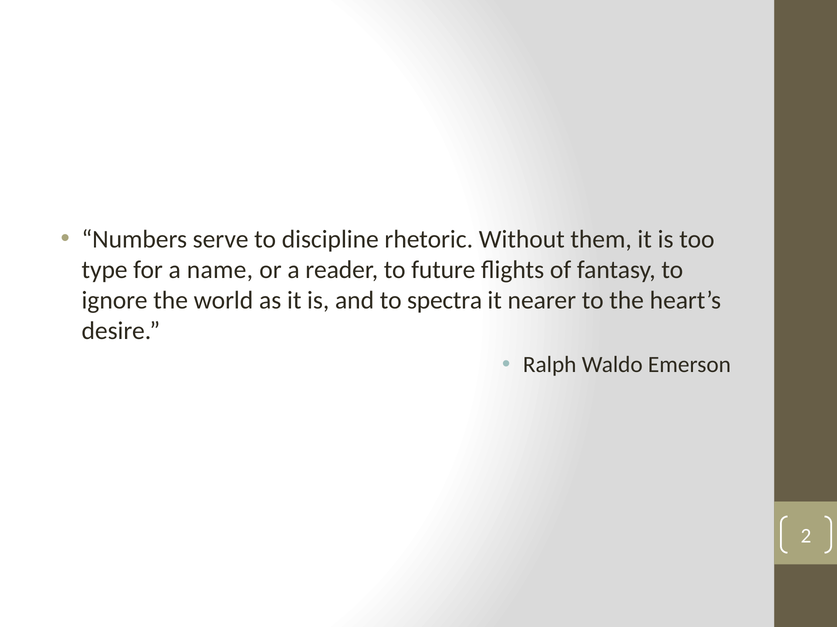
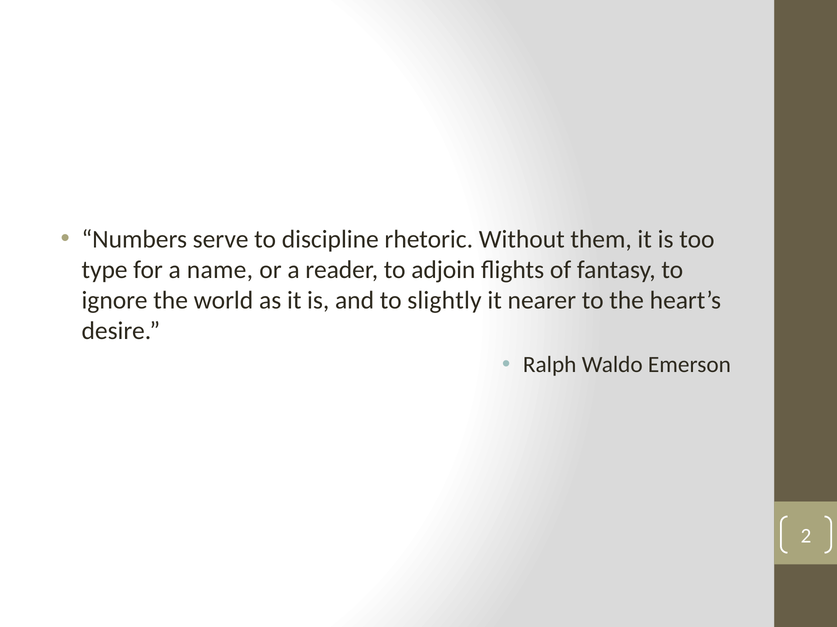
future: future -> adjoin
spectra: spectra -> slightly
